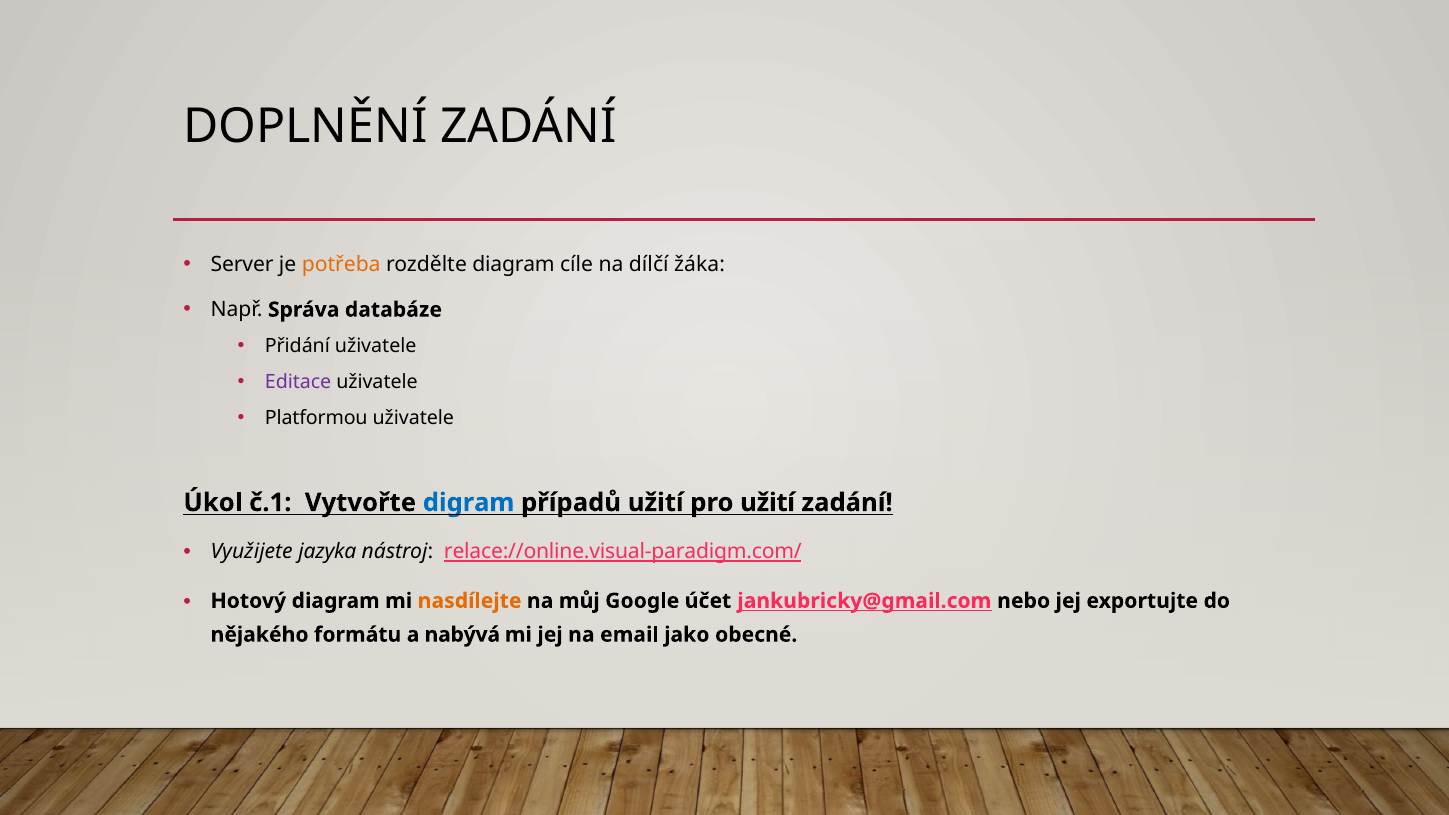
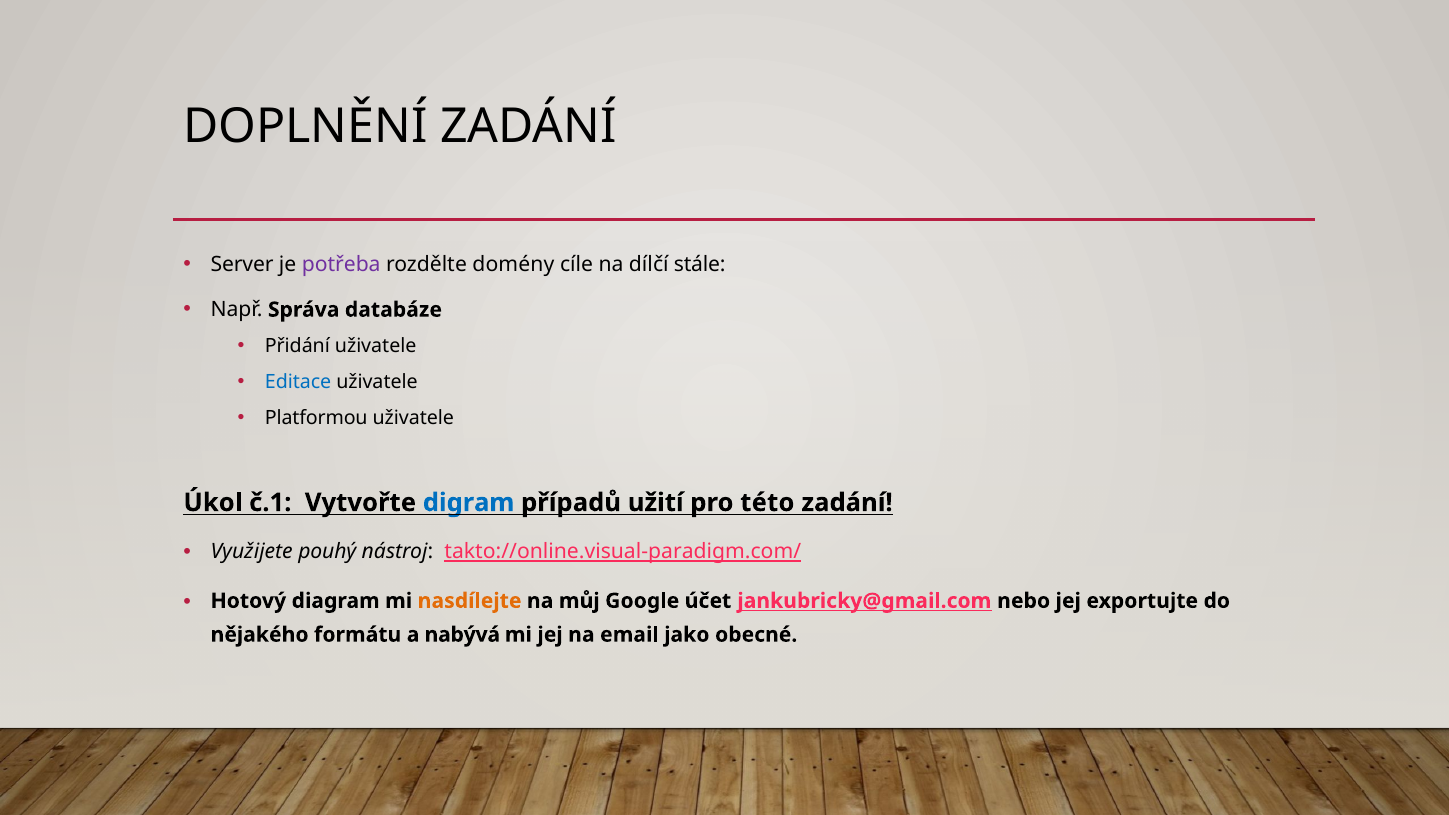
potřeba colour: orange -> purple
rozdělte diagram: diagram -> domény
žáka: žáka -> stále
Editace colour: purple -> blue
pro užití: užití -> této
jazyka: jazyka -> pouhý
relace://online.visual-paradigm.com/: relace://online.visual-paradigm.com/ -> takto://online.visual-paradigm.com/
